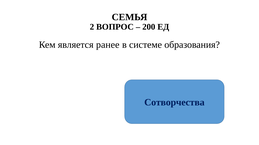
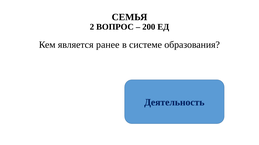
Сотворчества: Сотворчества -> Деятельность
